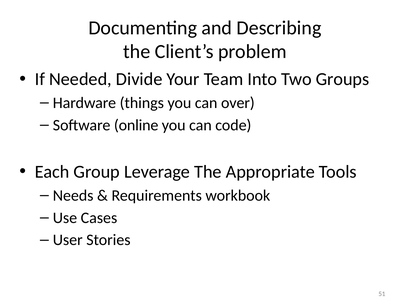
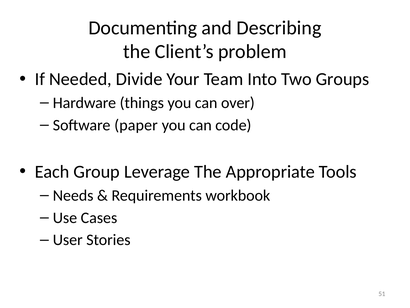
online: online -> paper
